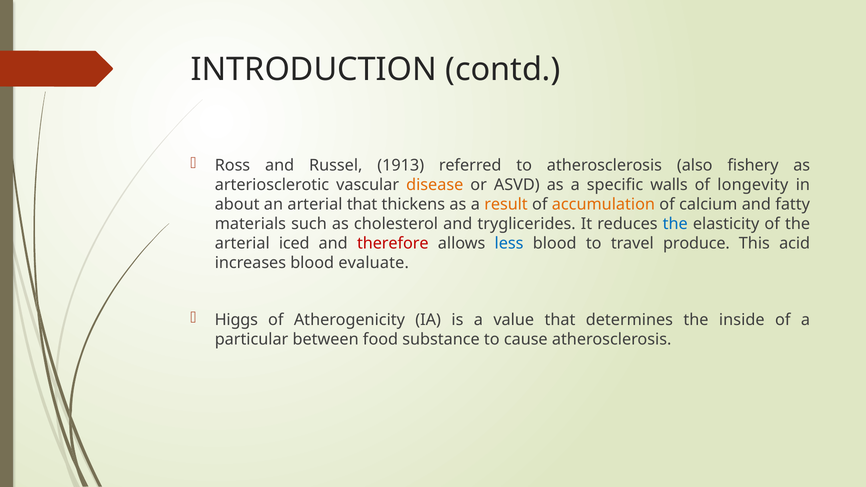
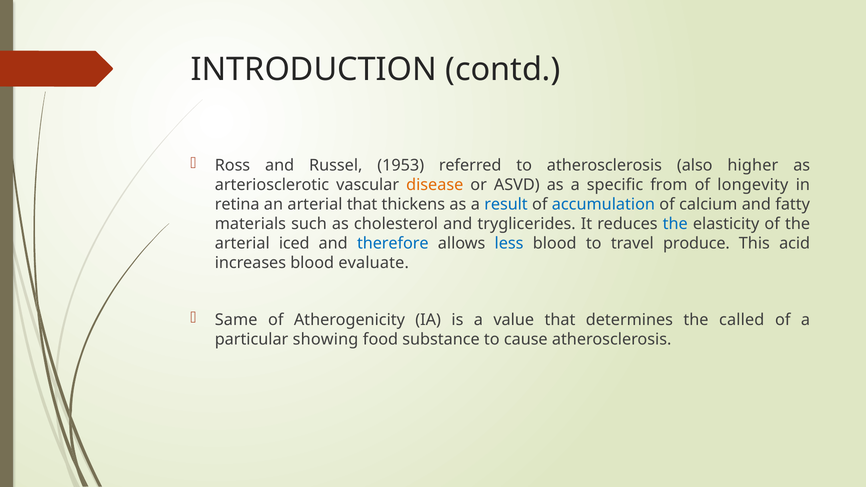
1913: 1913 -> 1953
fishery: fishery -> higher
walls: walls -> from
about: about -> retina
result colour: orange -> blue
accumulation colour: orange -> blue
therefore colour: red -> blue
Higgs: Higgs -> Same
inside: inside -> called
between: between -> showing
